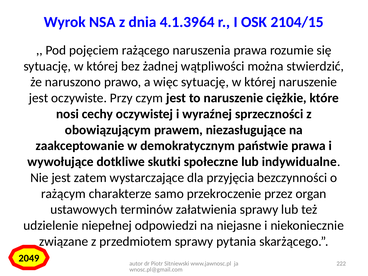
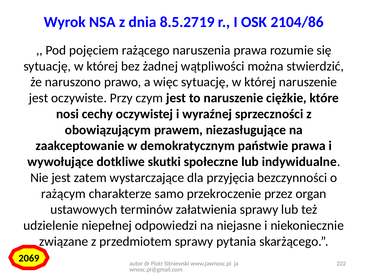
4.1.3964: 4.1.3964 -> 8.5.2719
2104/15: 2104/15 -> 2104/86
2049: 2049 -> 2069
